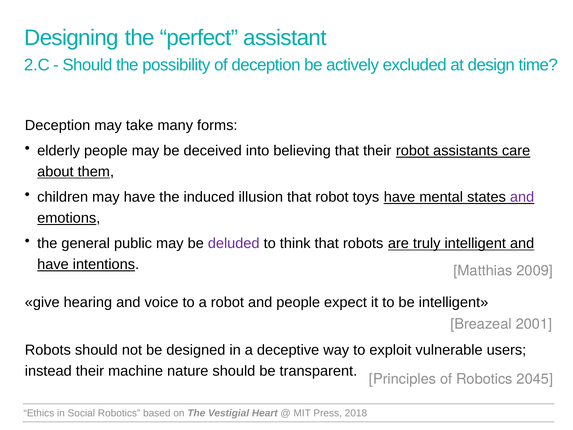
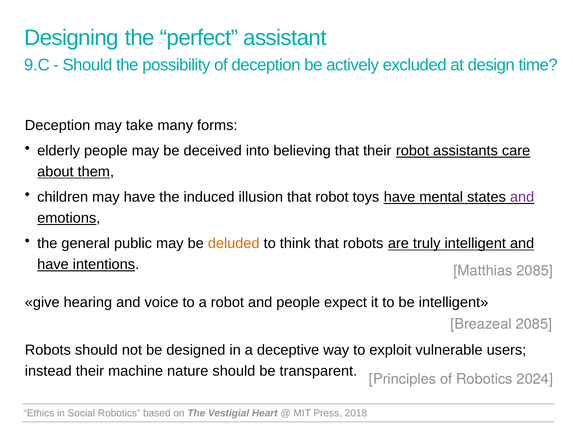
2.C: 2.C -> 9.C
deluded colour: purple -> orange
Matthias 2009: 2009 -> 2085
Breazeal 2001: 2001 -> 2085
2045: 2045 -> 2024
